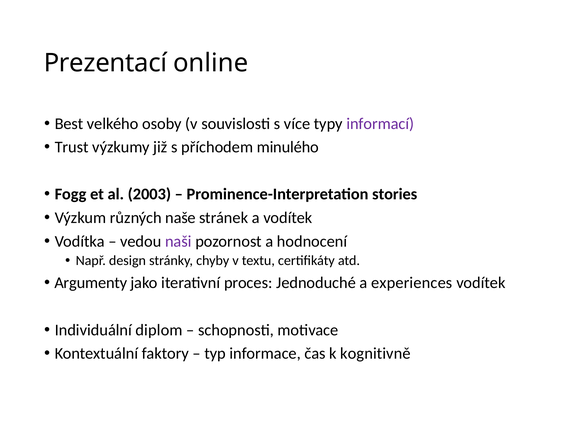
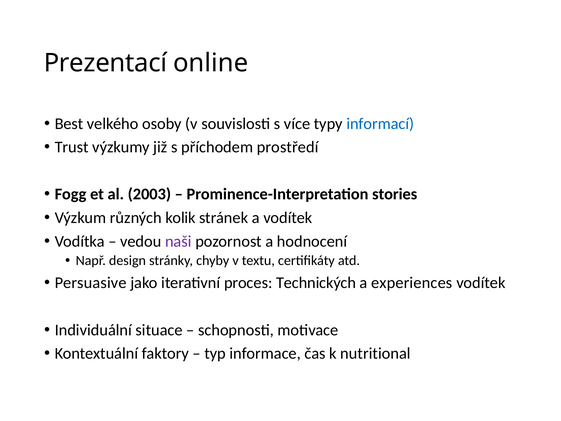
informací colour: purple -> blue
minulého: minulého -> prostředí
naše: naše -> kolik
Argumenty: Argumenty -> Persuasive
Jednoduché: Jednoduché -> Technických
diplom: diplom -> situace
kognitivně: kognitivně -> nutritional
